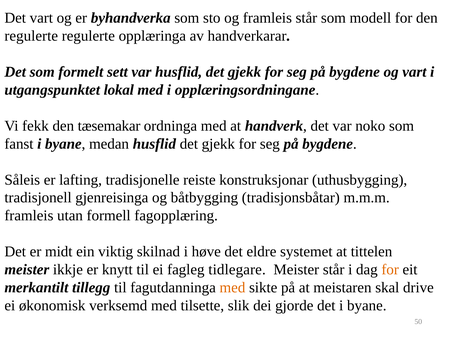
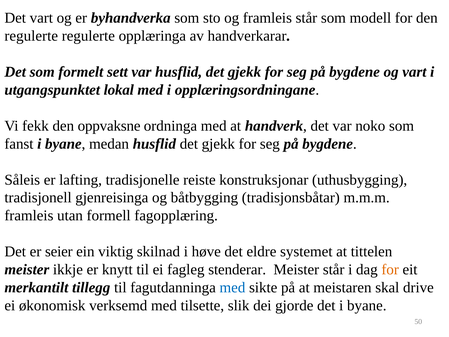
tæsemakar: tæsemakar -> oppvaksne
midt: midt -> seier
tidlegare: tidlegare -> stenderar
med at (232, 287) colour: orange -> blue
